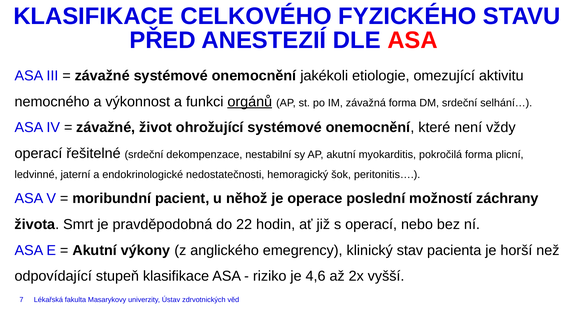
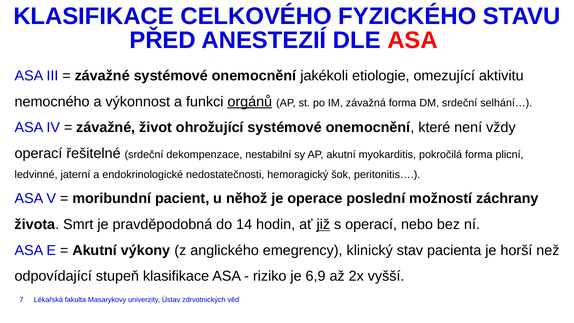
22: 22 -> 14
již underline: none -> present
4,6: 4,6 -> 6,9
